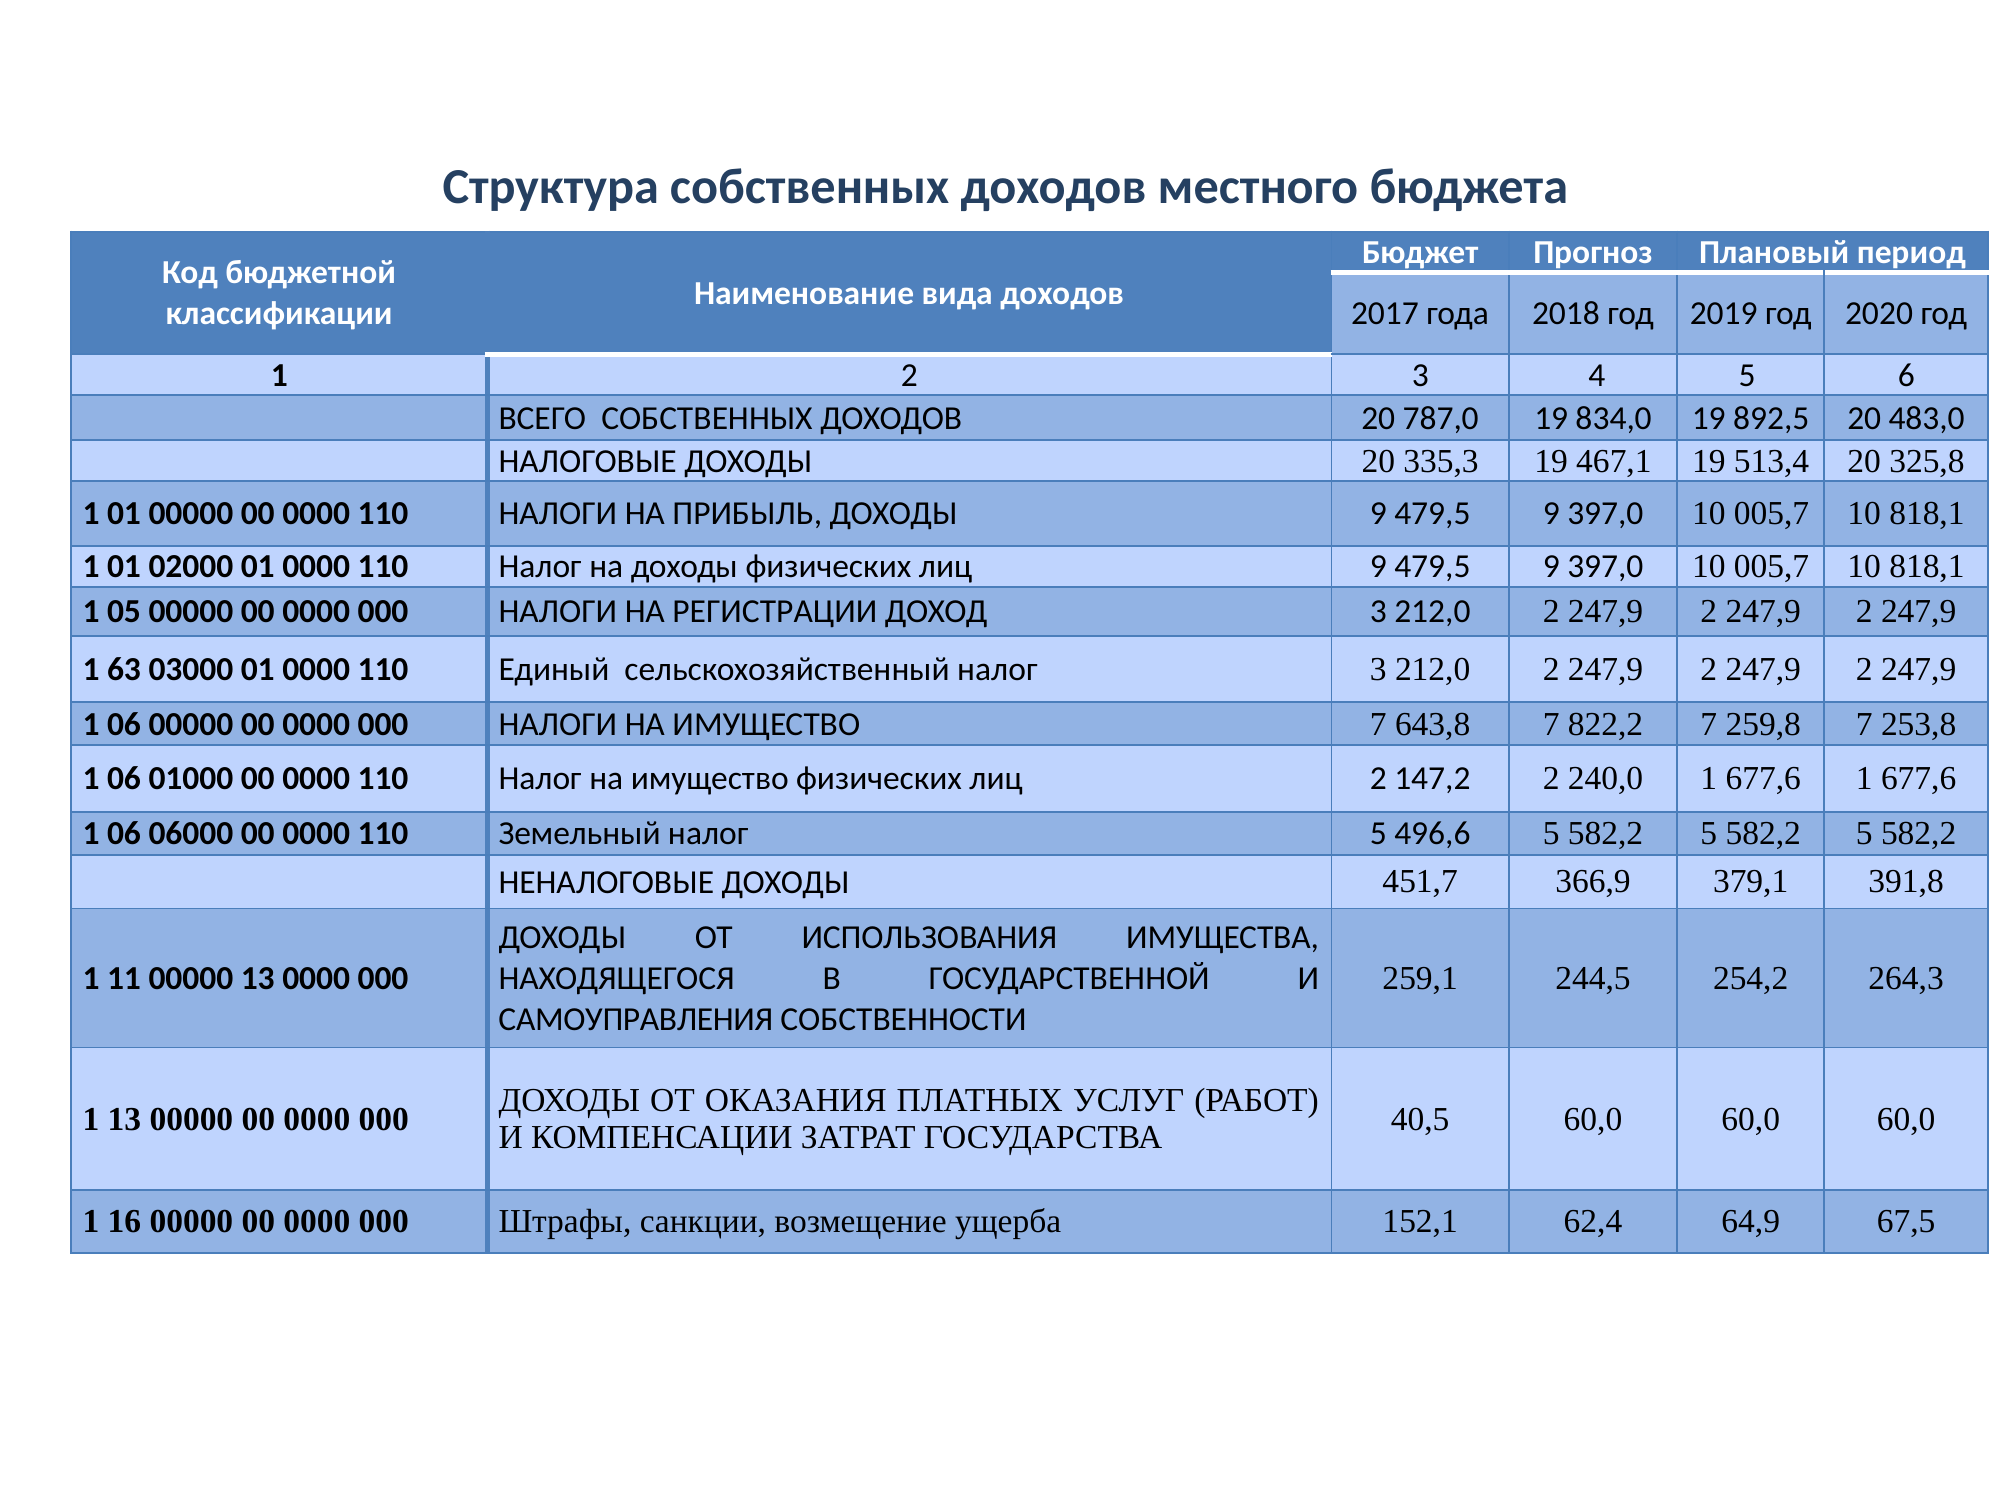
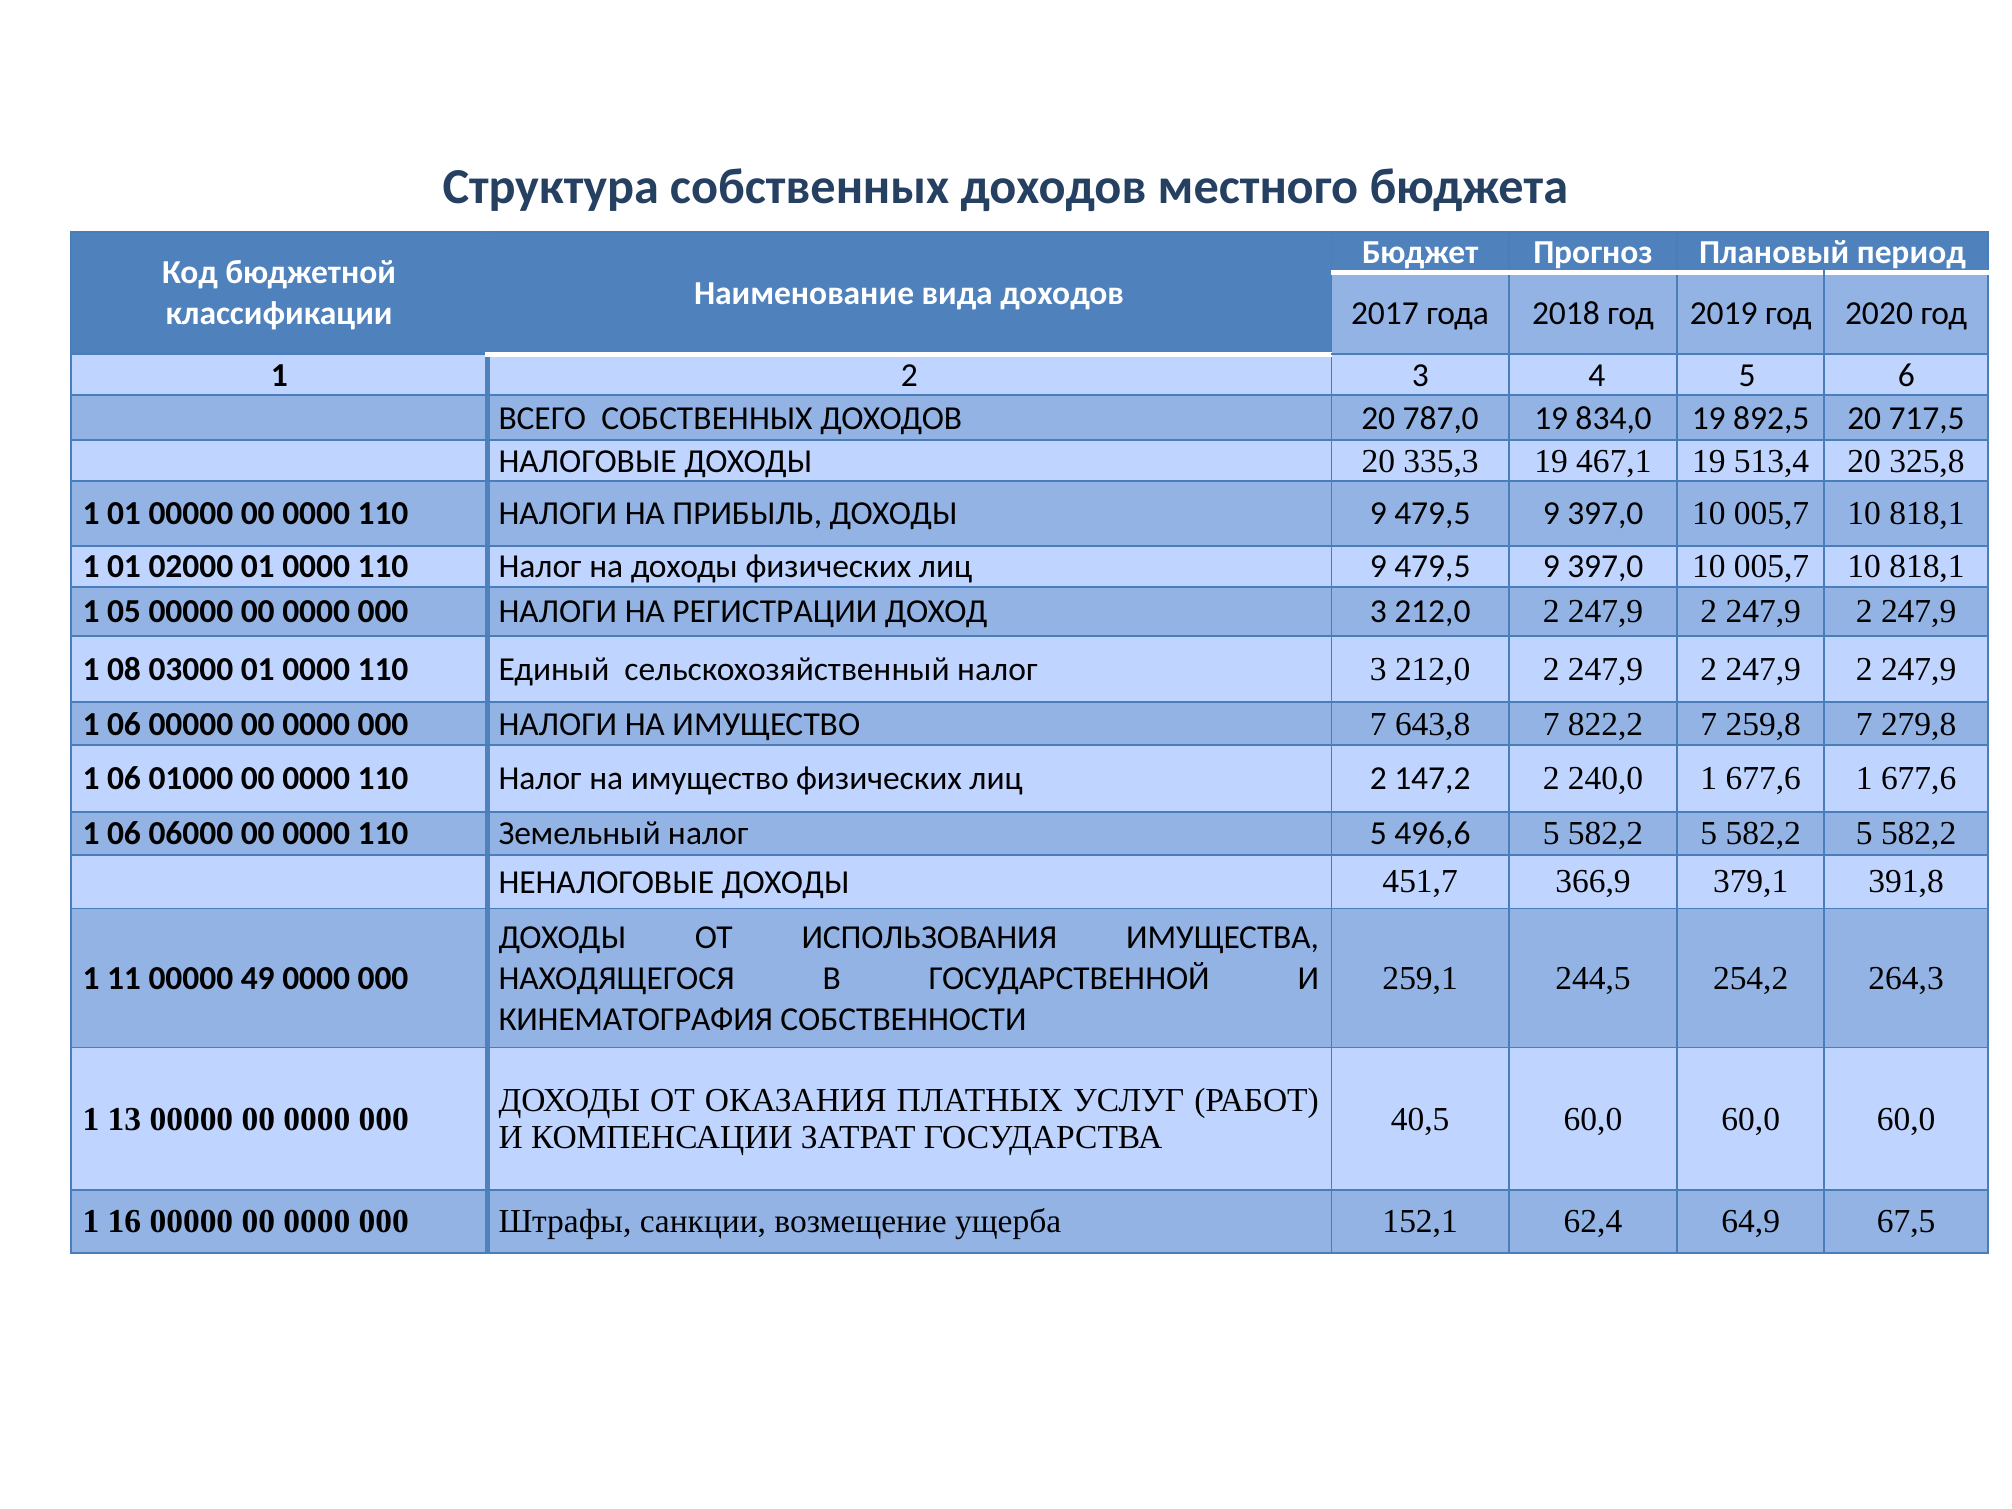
483,0: 483,0 -> 717,5
63: 63 -> 08
253,8: 253,8 -> 279,8
00000 13: 13 -> 49
САМОУПРАВЛЕНИЯ: САМОУПРАВЛЕНИЯ -> КИНЕМАТОГРАФИЯ
